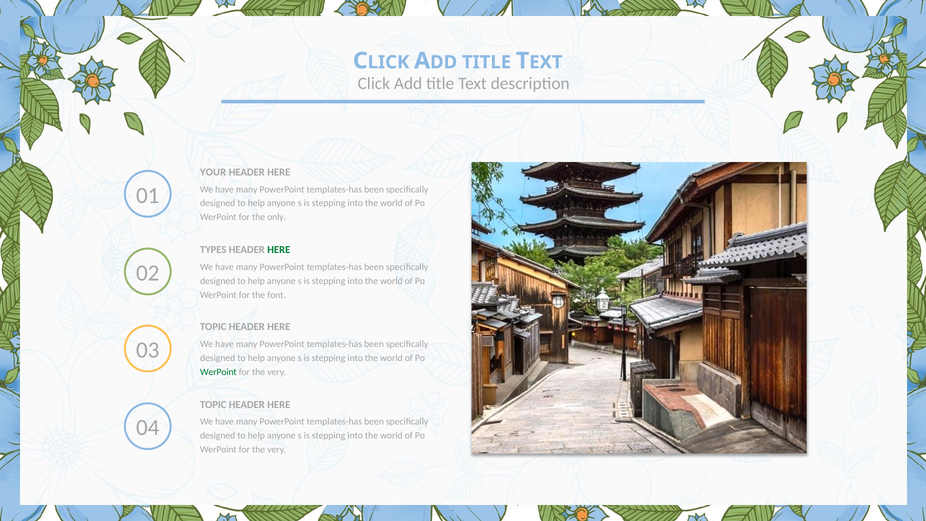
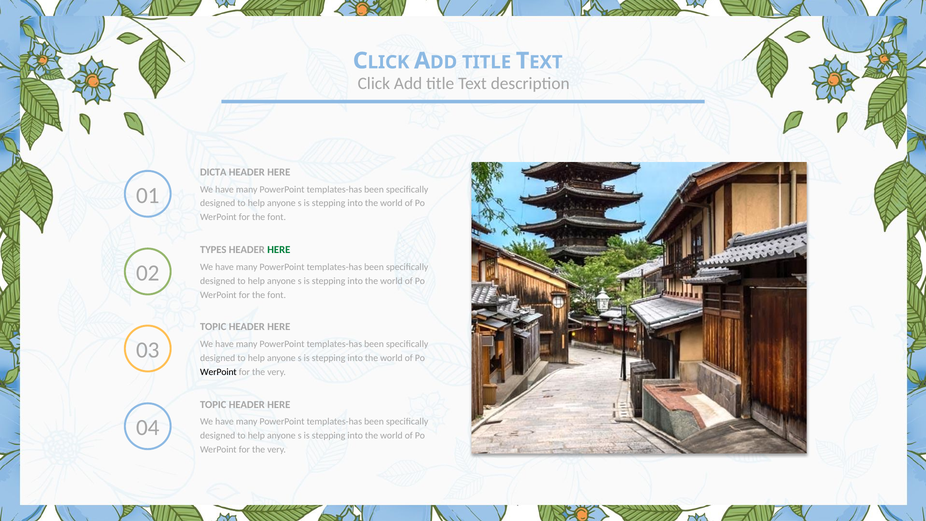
YOUR: YOUR -> DICTA
only at (277, 217): only -> font
WerPoint at (218, 372) colour: green -> black
